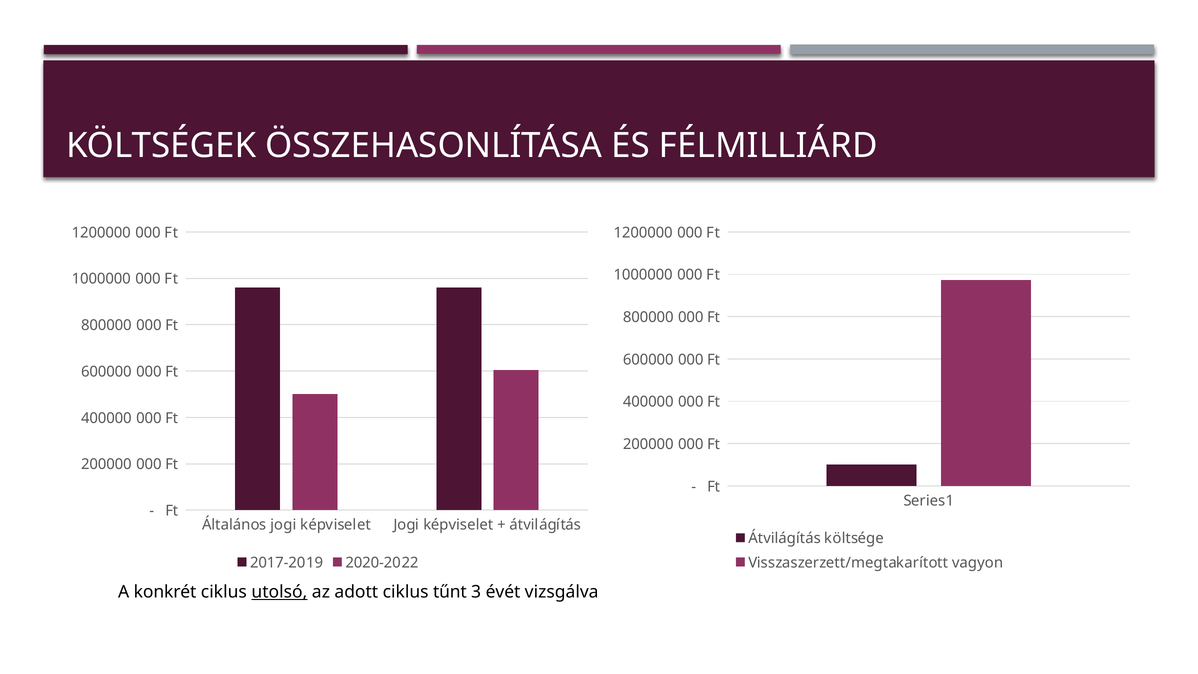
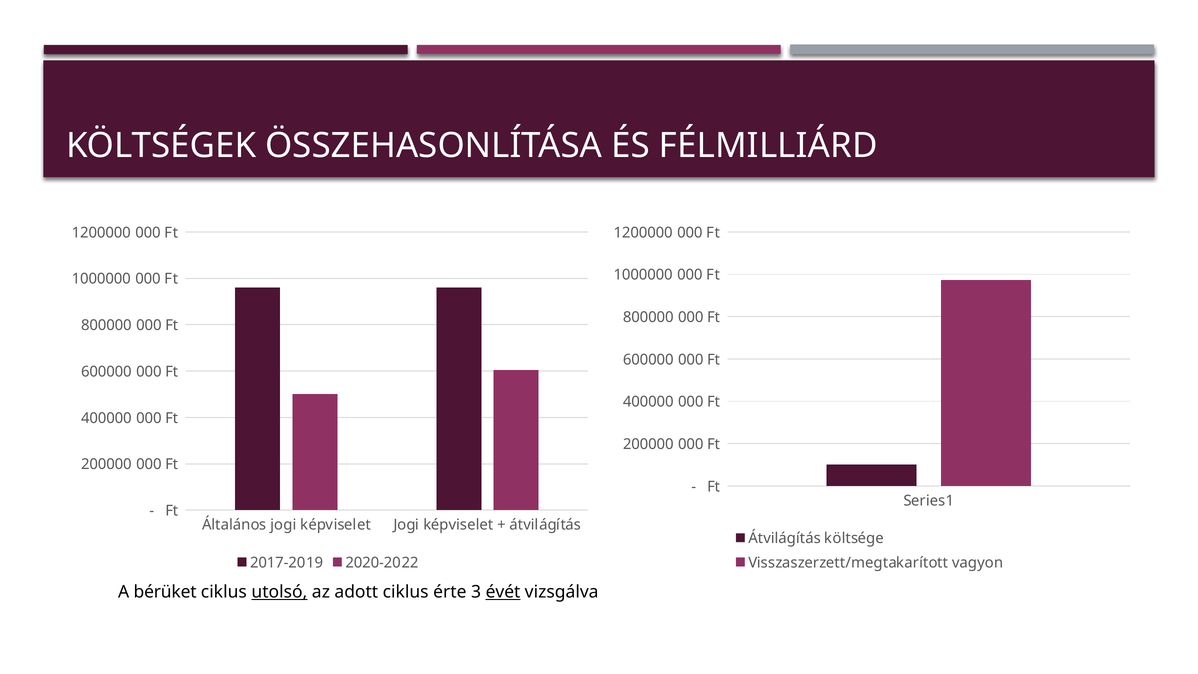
konkrét: konkrét -> bérüket
tűnt: tűnt -> érte
évét underline: none -> present
